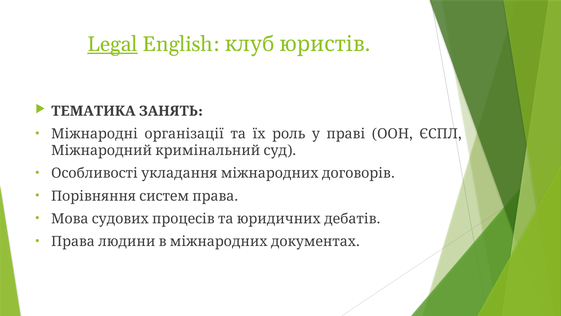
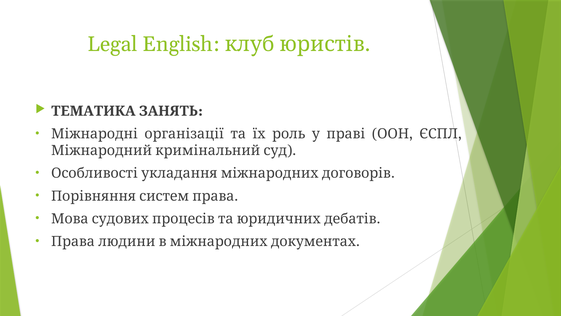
Legal underline: present -> none
